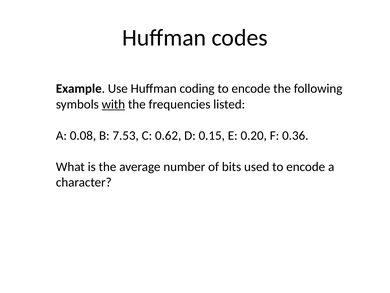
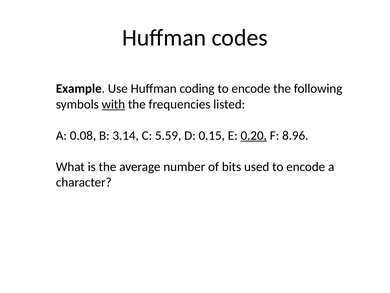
7.53: 7.53 -> 3.14
0.62: 0.62 -> 5.59
0.20 underline: none -> present
0.36: 0.36 -> 8.96
